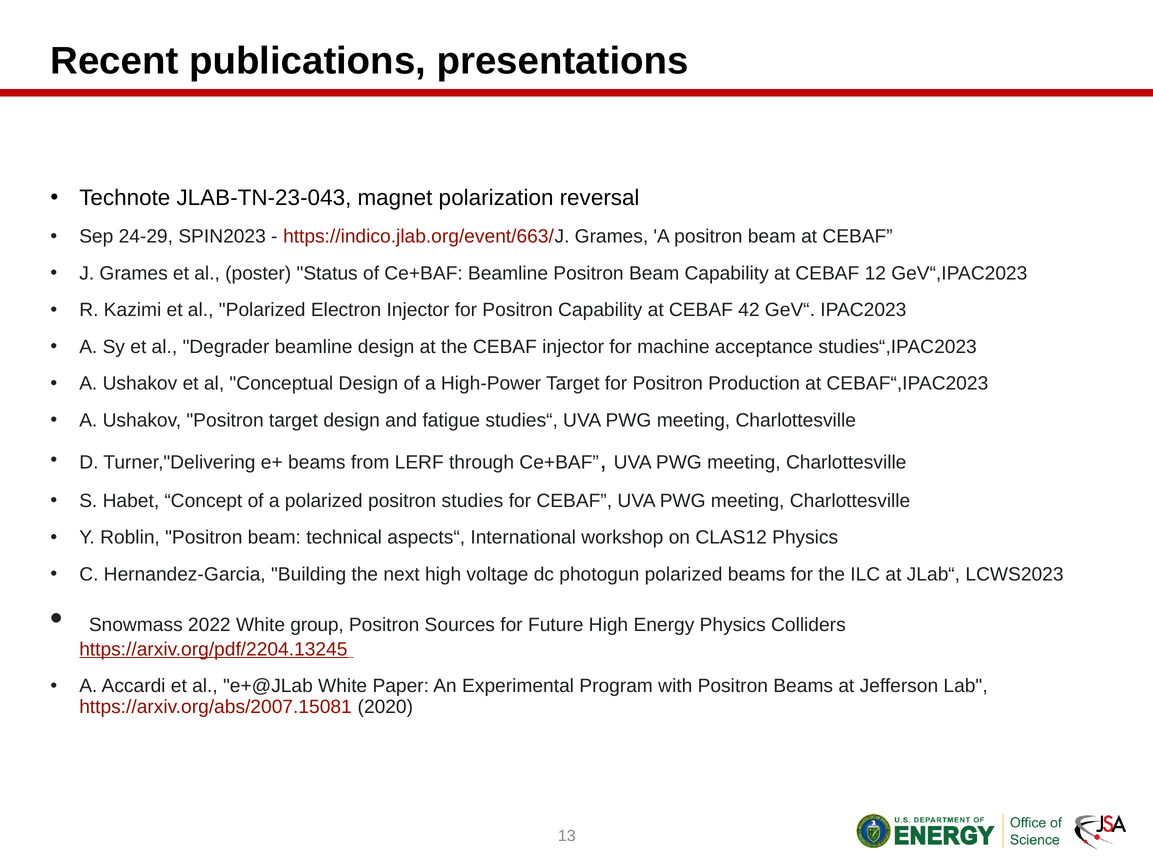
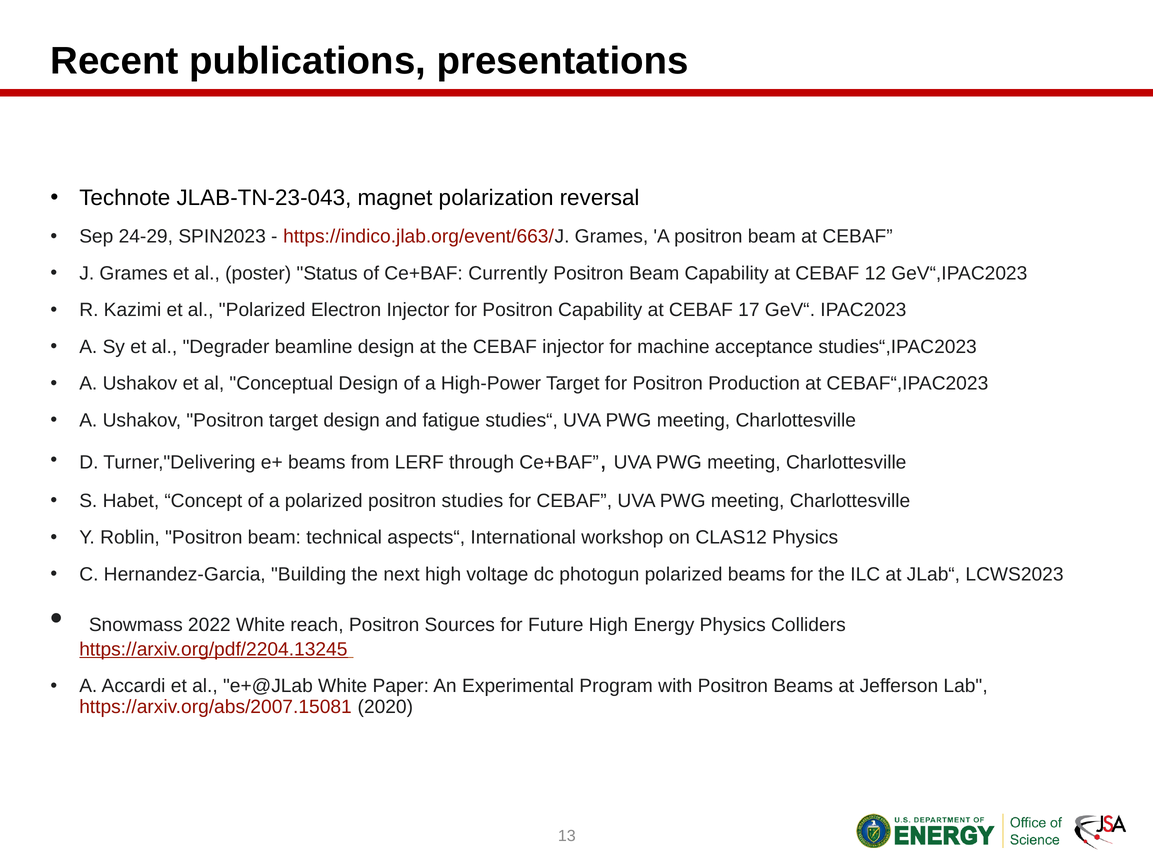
Ce+BAF Beamline: Beamline -> Currently
42: 42 -> 17
group: group -> reach
